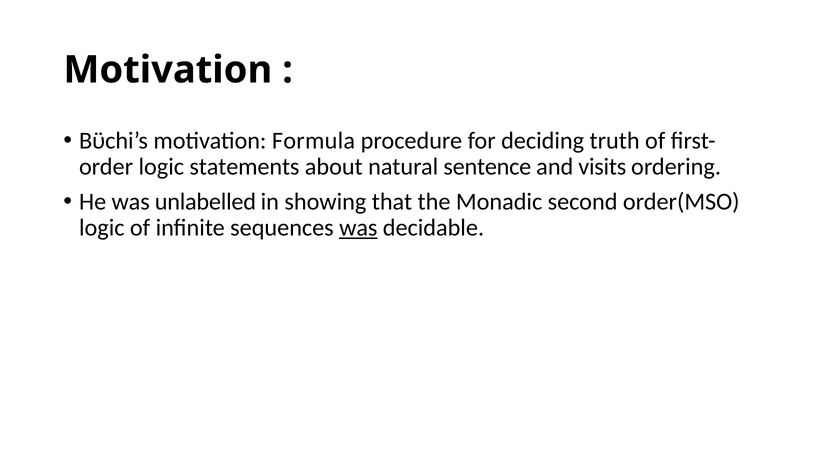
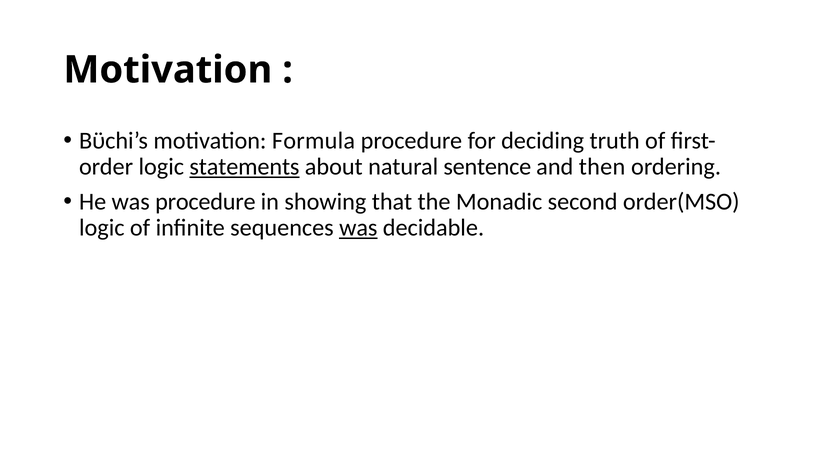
statements underline: none -> present
visits: visits -> then
was unlabelled: unlabelled -> procedure
